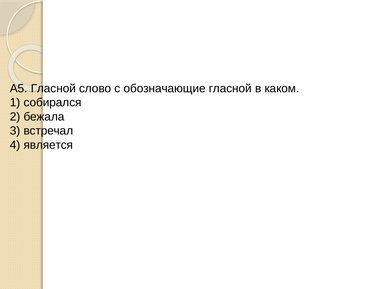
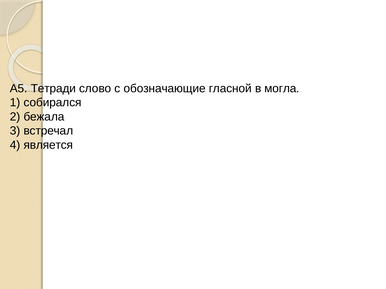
А5 Гласной: Гласной -> Тетради
каком: каком -> могла
